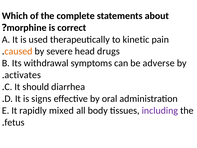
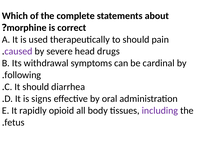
to kinetic: kinetic -> should
caused colour: orange -> purple
adverse: adverse -> cardinal
activates: activates -> following
mixed: mixed -> opioid
